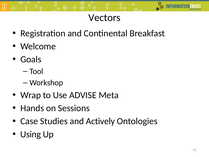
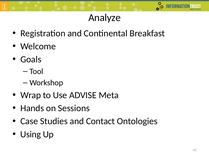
Vectors: Vectors -> Analyze
Actively: Actively -> Contact
